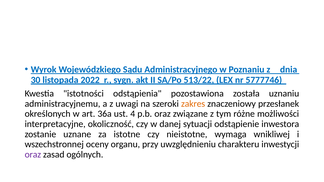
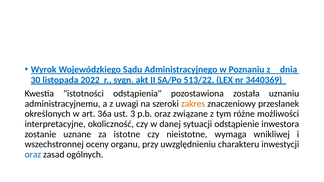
5777746: 5777746 -> 3440369
4: 4 -> 3
oraz at (33, 155) colour: purple -> blue
